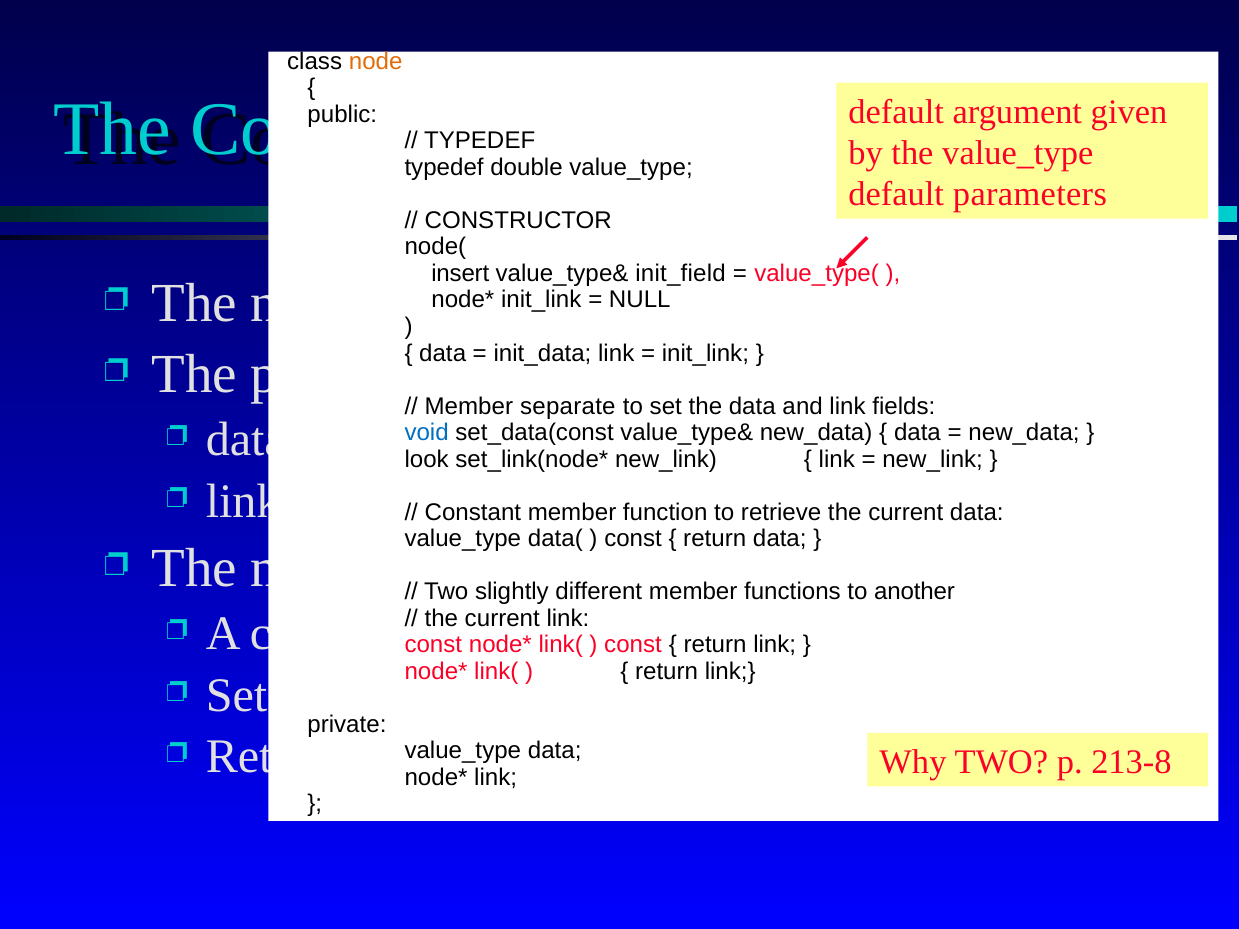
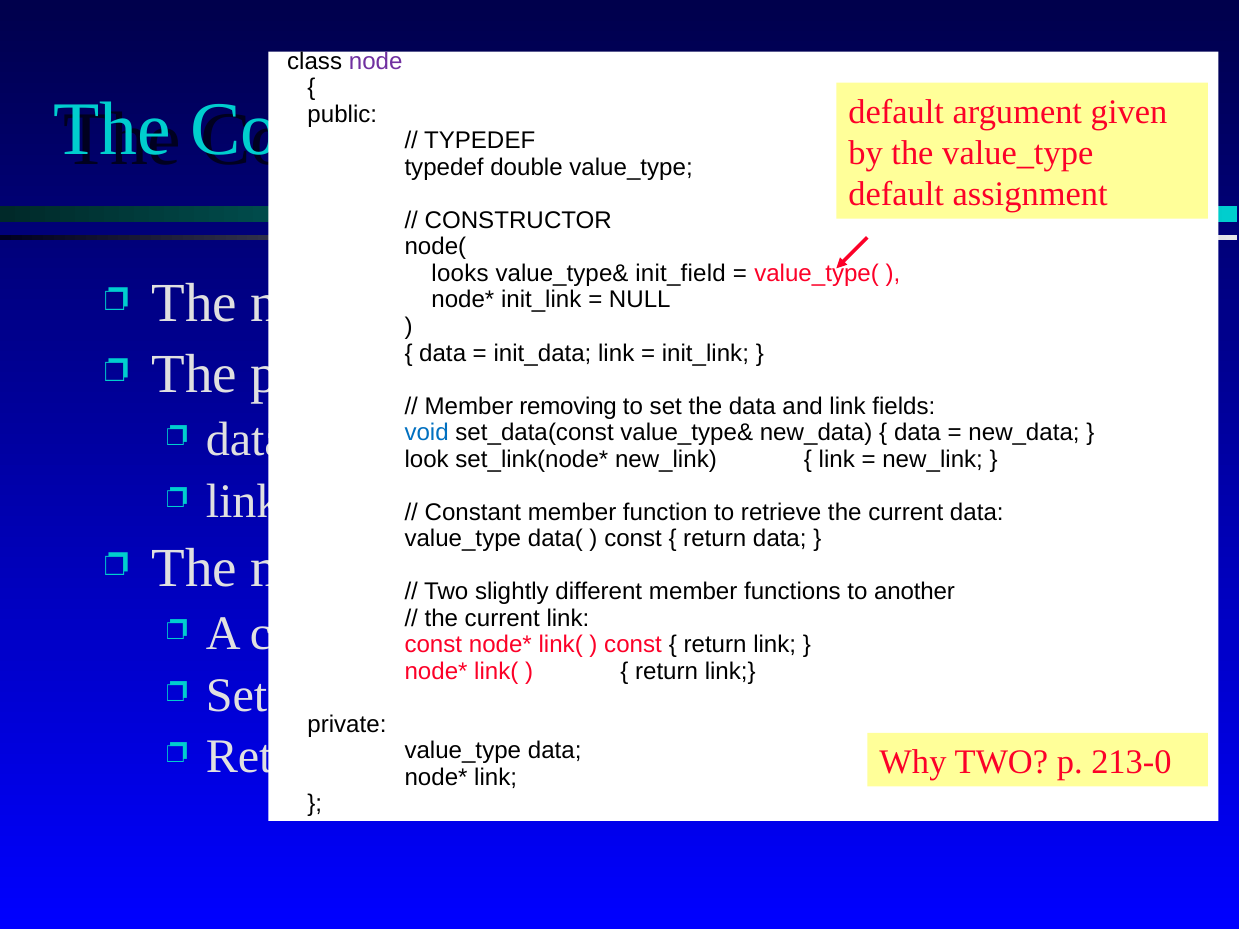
node at (376, 61) colour: orange -> purple
parameters: parameters -> assignment
insert: insert -> looks
separate: separate -> removing
213-8: 213-8 -> 213-0
